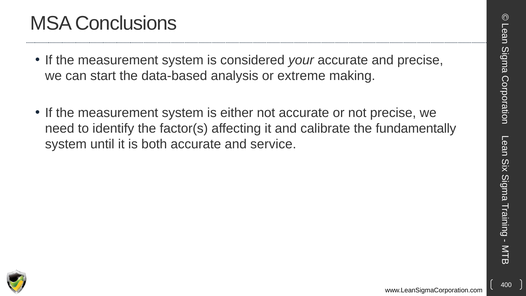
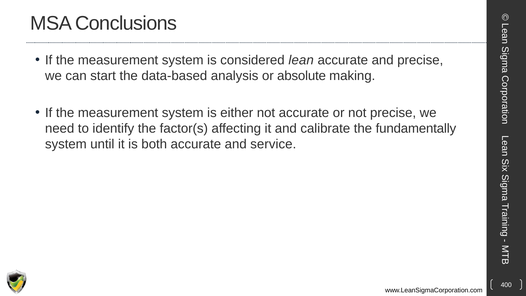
your: your -> lean
extreme: extreme -> absolute
